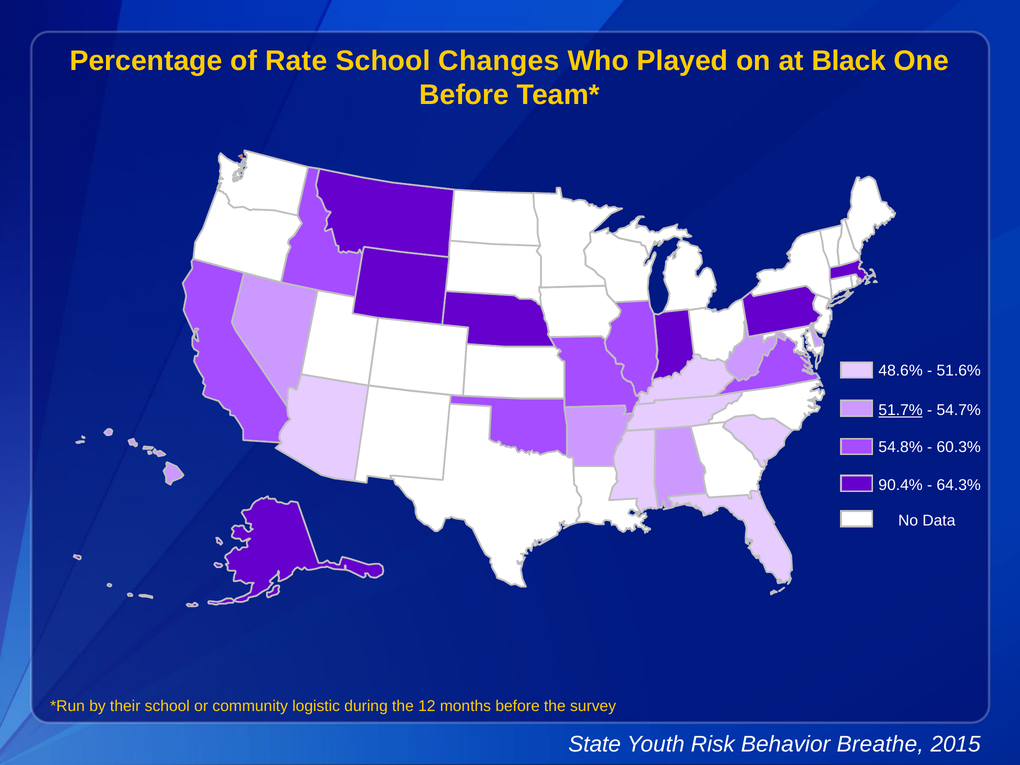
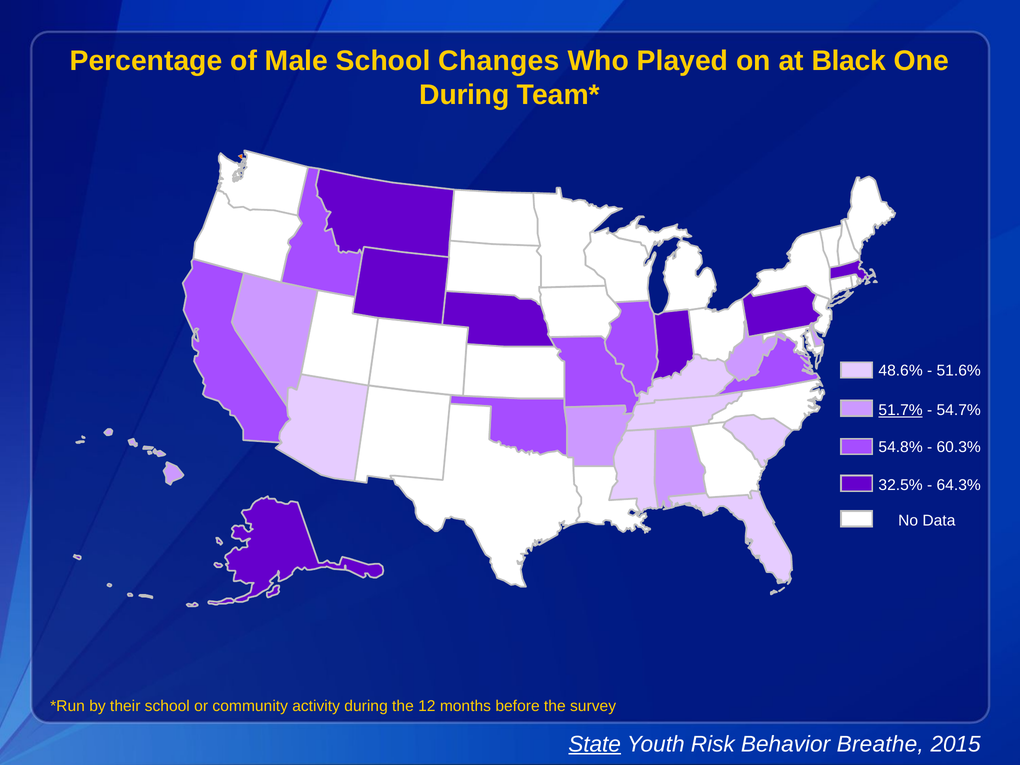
Rate: Rate -> Male
Before at (464, 95): Before -> During
90.4%: 90.4% -> 32.5%
logistic: logistic -> activity
State underline: none -> present
